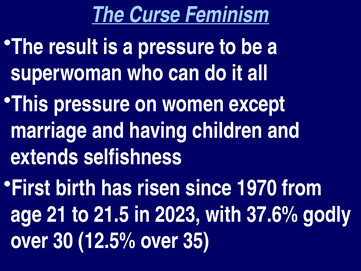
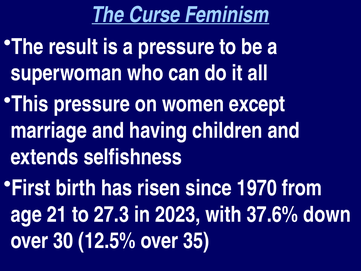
21.5: 21.5 -> 27.3
godly: godly -> down
